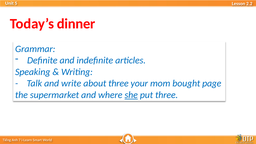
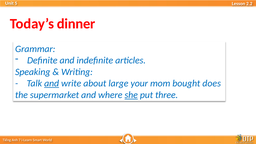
and at (52, 83) underline: none -> present
about three: three -> large
page: page -> does
